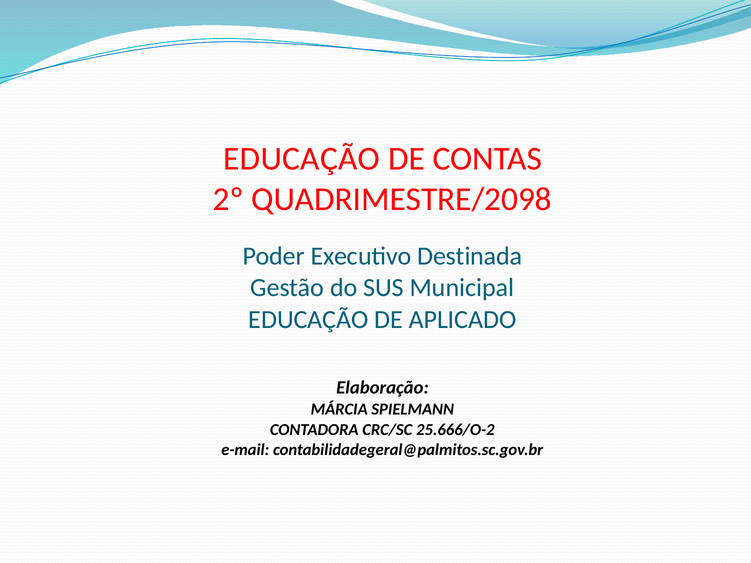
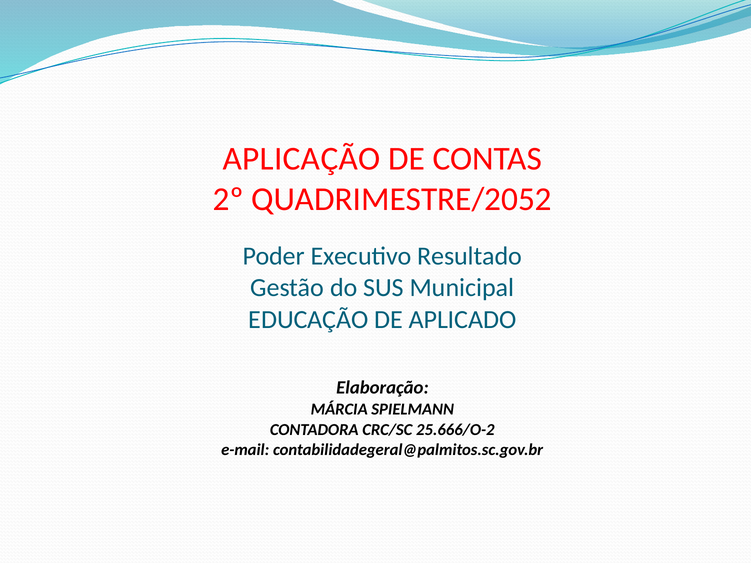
EDUCAÇÃO at (302, 159): EDUCAÇÃO -> APLICAÇÃO
QUADRIMESTRE/2098: QUADRIMESTRE/2098 -> QUADRIMESTRE/2052
Destinada: Destinada -> Resultado
